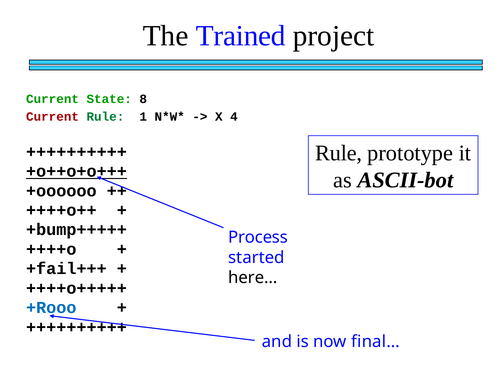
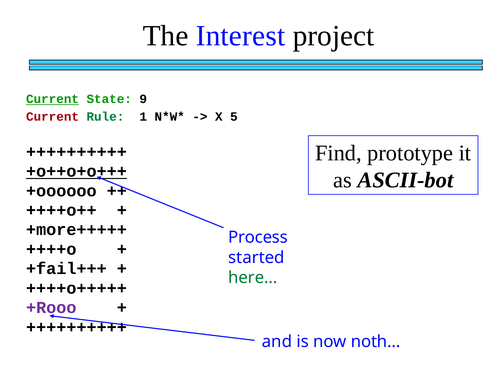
Trained: Trained -> Interest
Current at (52, 99) underline: none -> present
8: 8 -> 9
4: 4 -> 5
Rule at (339, 153): Rule -> Find
+bump+++++: +bump+++++ -> +more+++++
here… colour: black -> green
+Rooo colour: blue -> purple
final…: final… -> noth…
